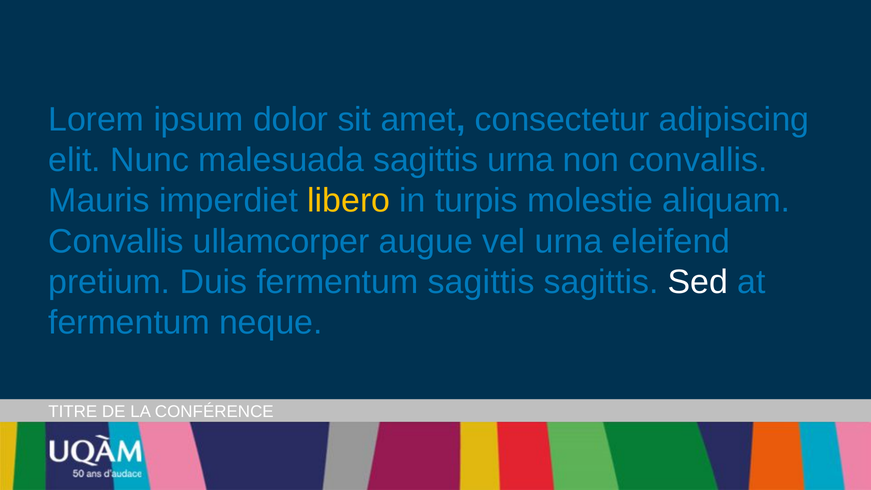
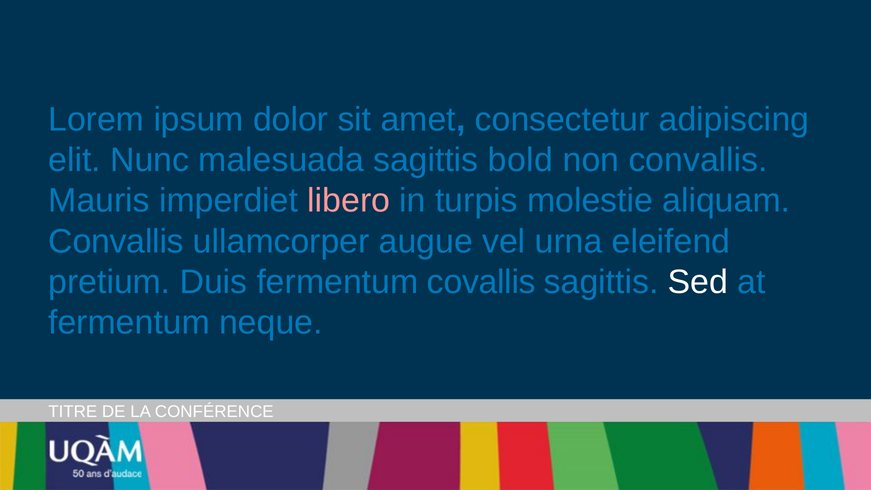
sagittis urna: urna -> bold
libero colour: yellow -> pink
fermentum sagittis: sagittis -> covallis
